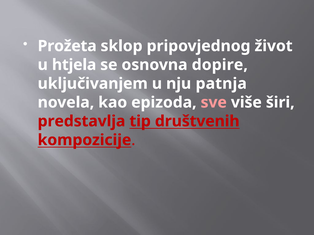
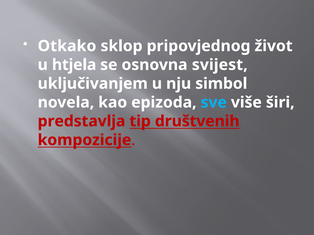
Prožeta: Prožeta -> Otkako
dopire: dopire -> svijest
patnja: patnja -> simbol
sve colour: pink -> light blue
